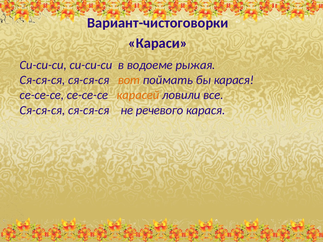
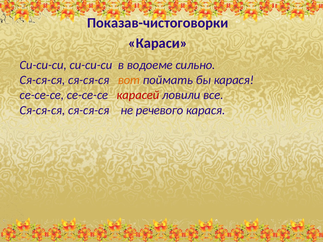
Вариант-чистоговорки: Вариант-чистоговорки -> Показав-чистоговорки
рыжая: рыжая -> сильно
карасей colour: orange -> red
